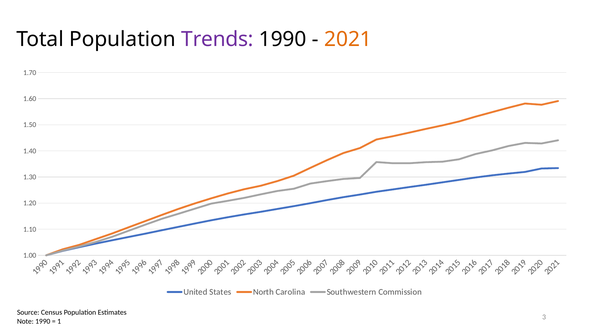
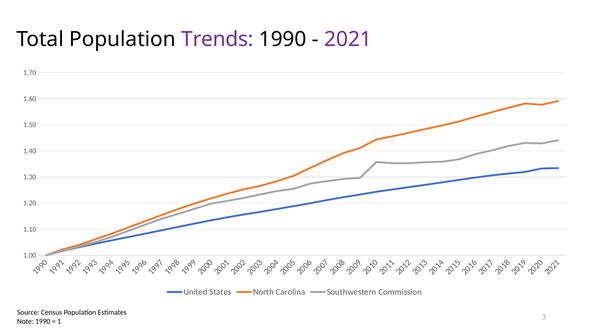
2021 colour: orange -> purple
